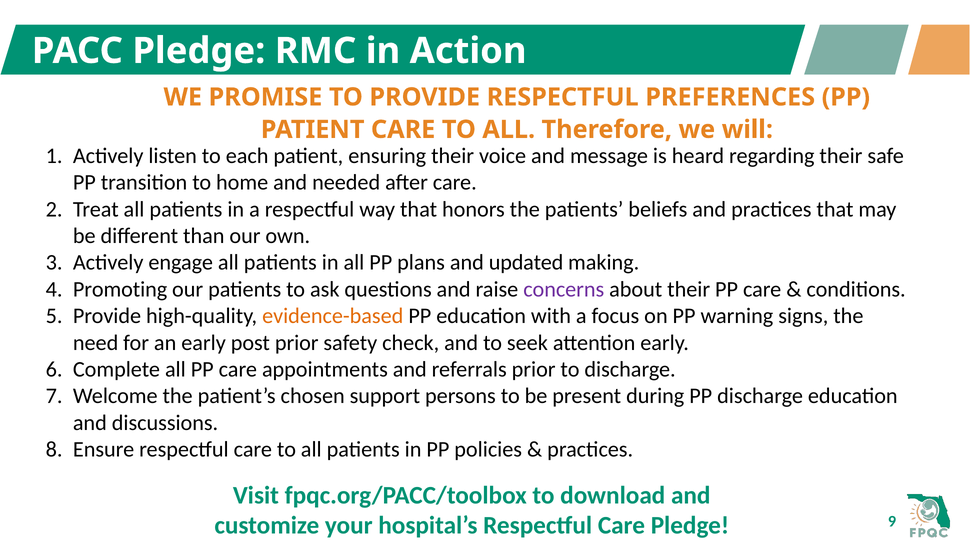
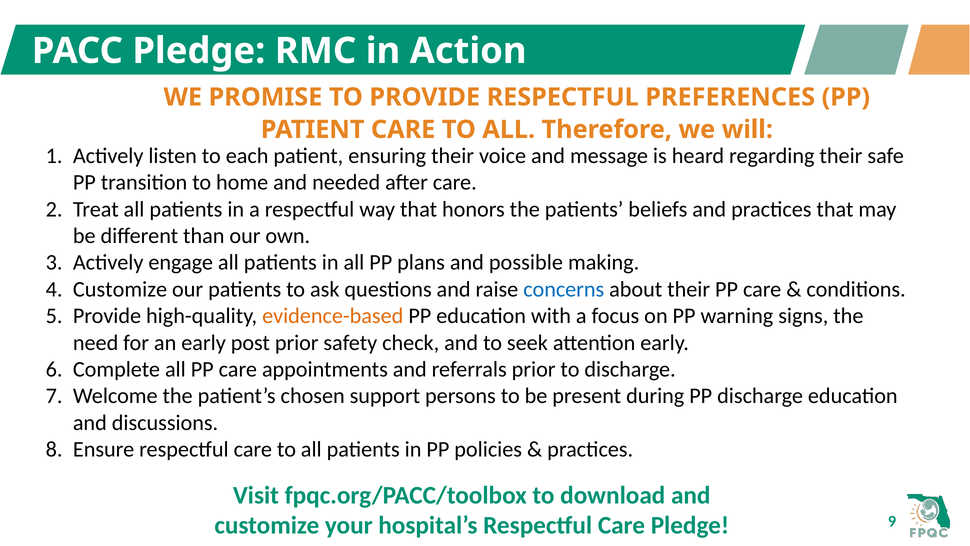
updated: updated -> possible
Promoting at (120, 289): Promoting -> Customize
concerns colour: purple -> blue
